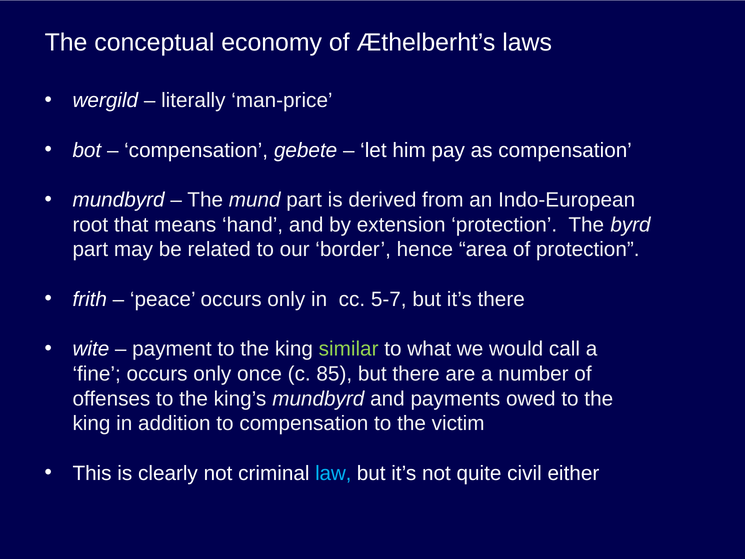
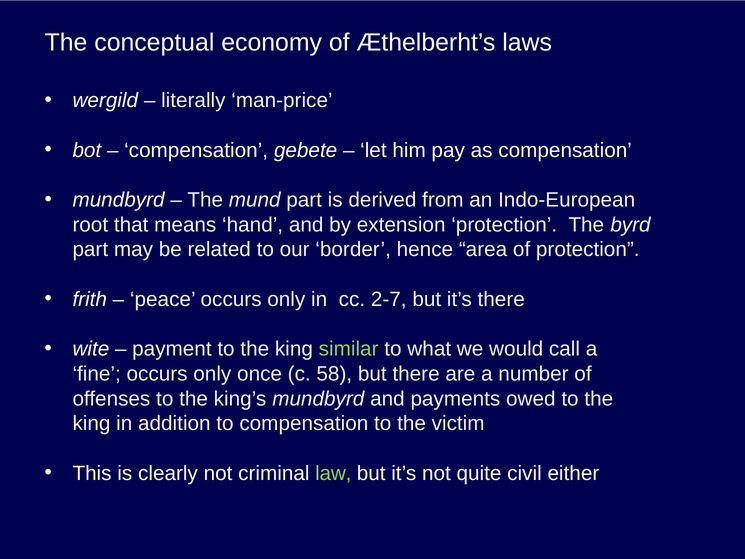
5-7: 5-7 -> 2-7
85: 85 -> 58
law colour: light blue -> light green
